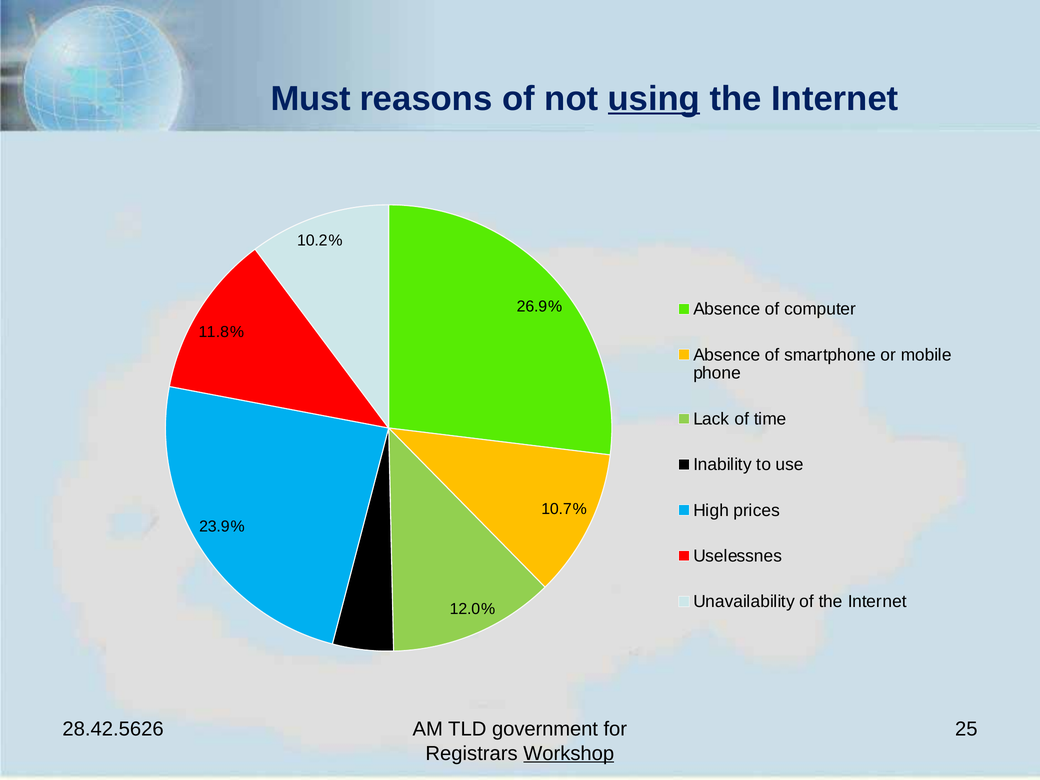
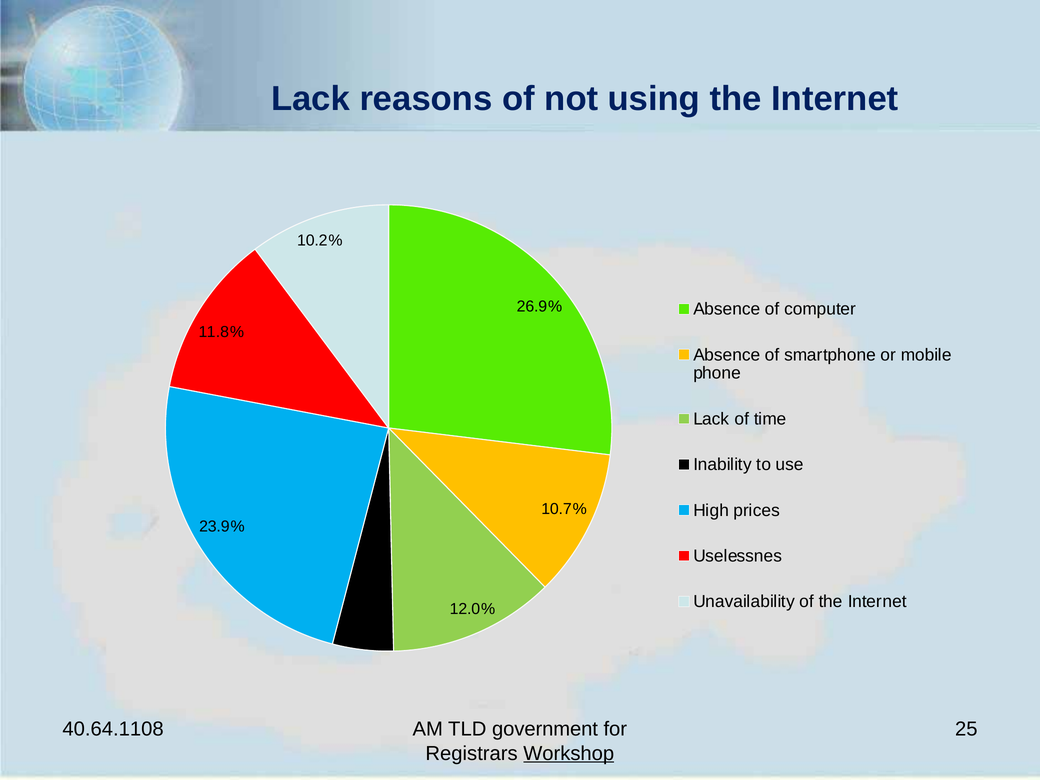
Must at (311, 99): Must -> Lack
using underline: present -> none
28.42.5626: 28.42.5626 -> 40.64.1108
